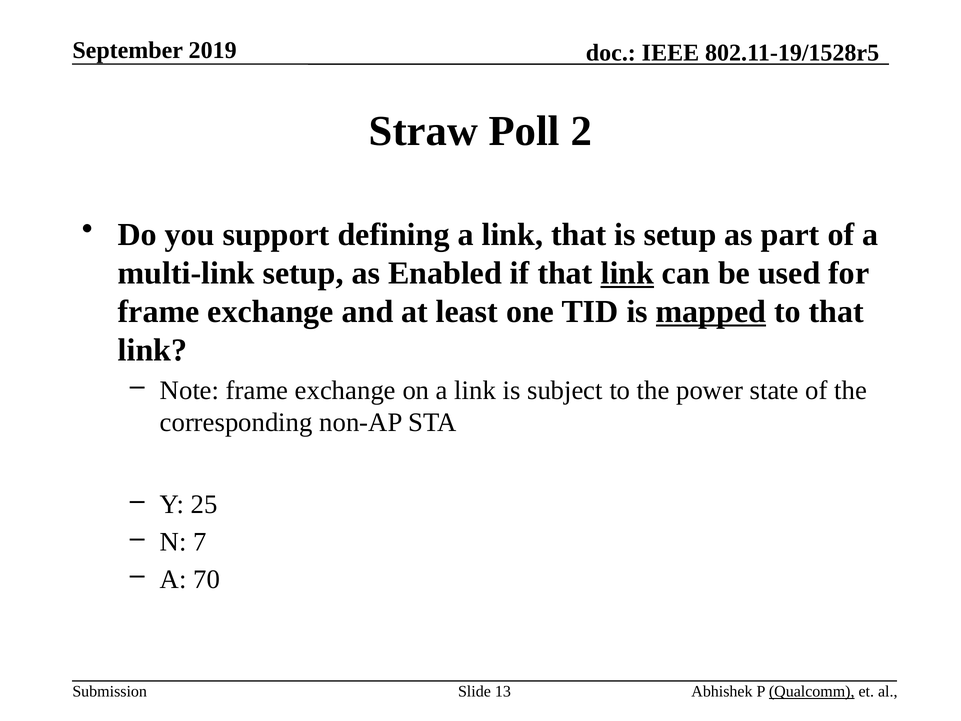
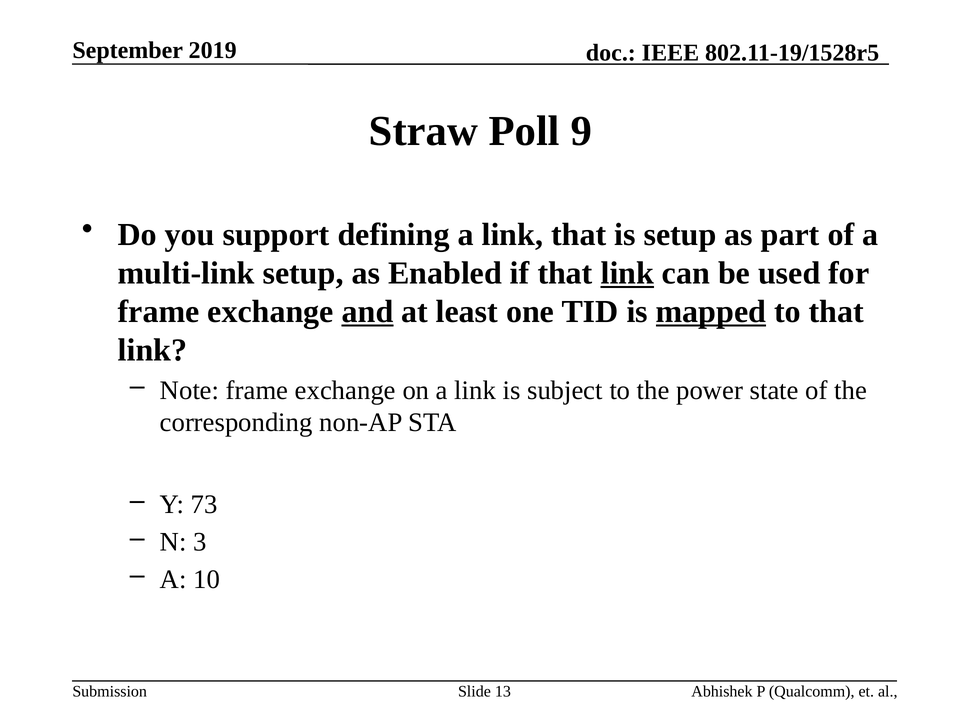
2: 2 -> 9
and underline: none -> present
25: 25 -> 73
7: 7 -> 3
70: 70 -> 10
Qualcomm underline: present -> none
